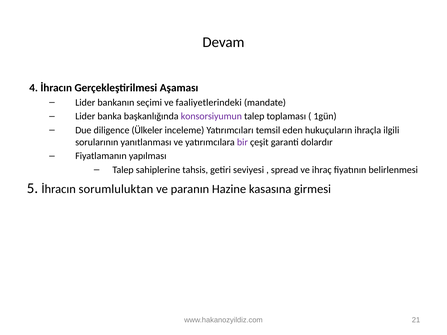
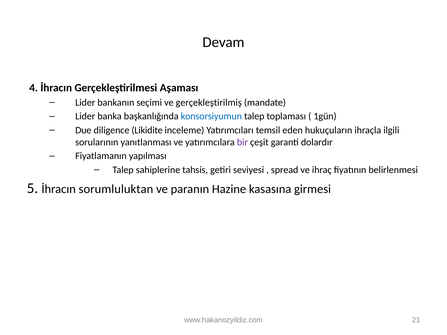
faaliyetlerindeki: faaliyetlerindeki -> gerçekleştirilmiş
konsorsiyumun colour: purple -> blue
Ülkeler: Ülkeler -> Likidite
